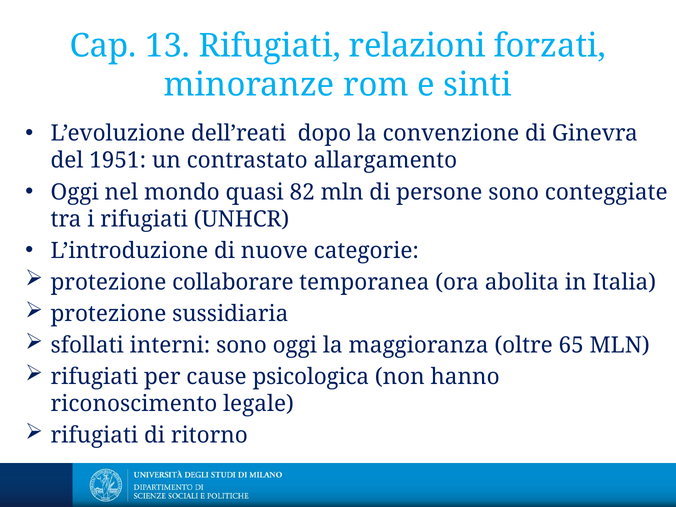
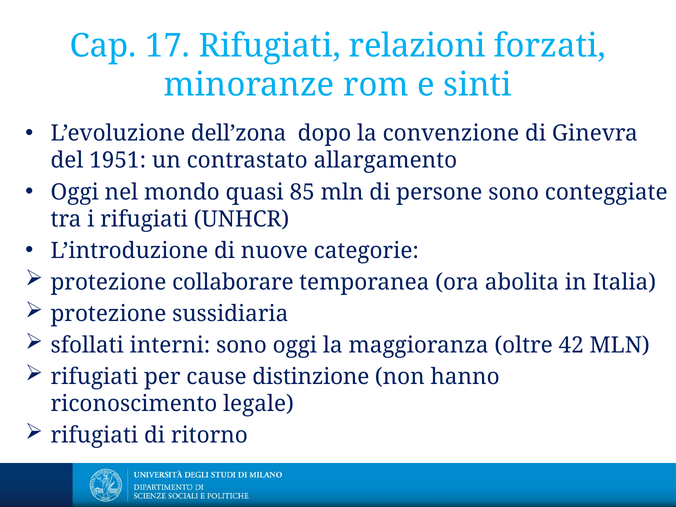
13: 13 -> 17
dell’reati: dell’reati -> dell’zona
82: 82 -> 85
65: 65 -> 42
psicologica: psicologica -> distinzione
